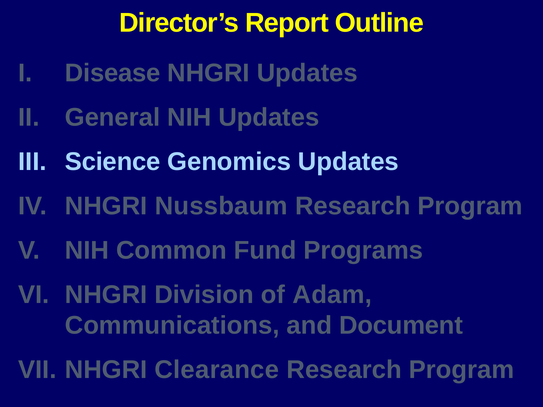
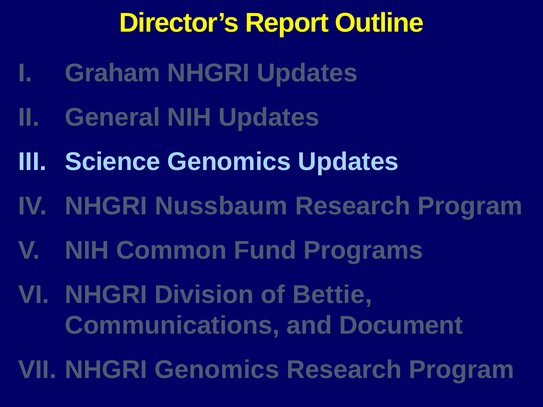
Disease: Disease -> Graham
Adam: Adam -> Bettie
NHGRI Clearance: Clearance -> Genomics
